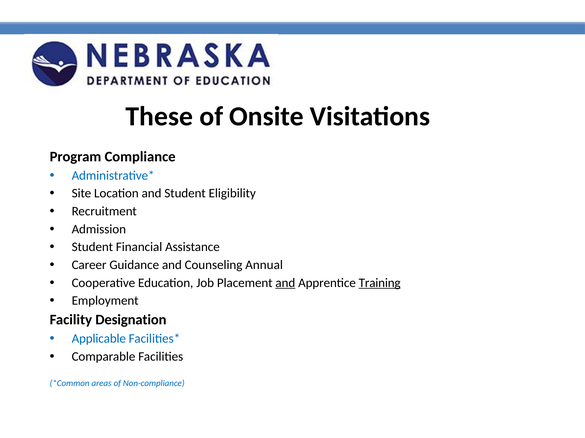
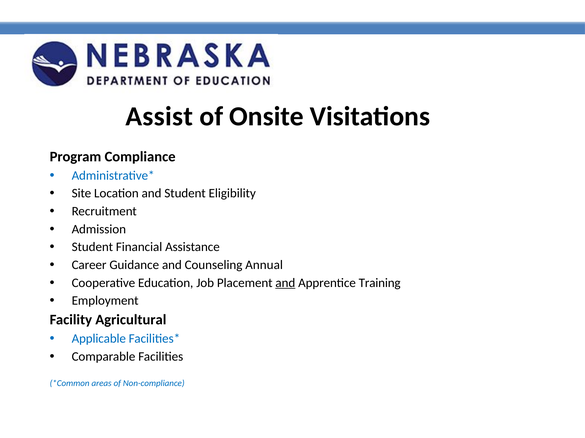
These: These -> Assist
Training underline: present -> none
Designation: Designation -> Agricultural
